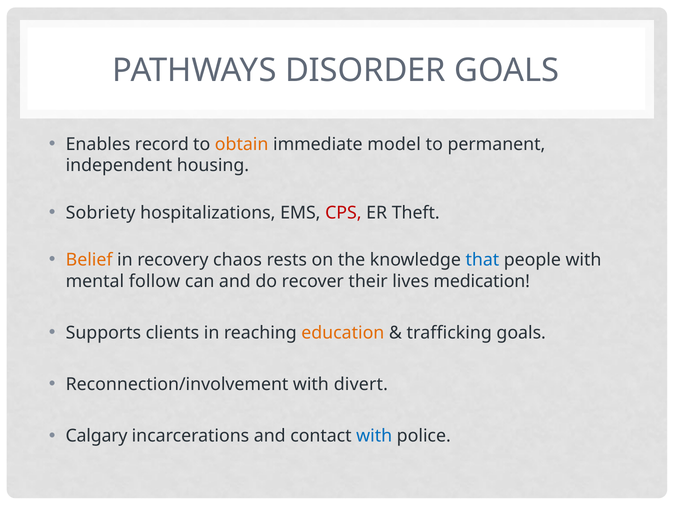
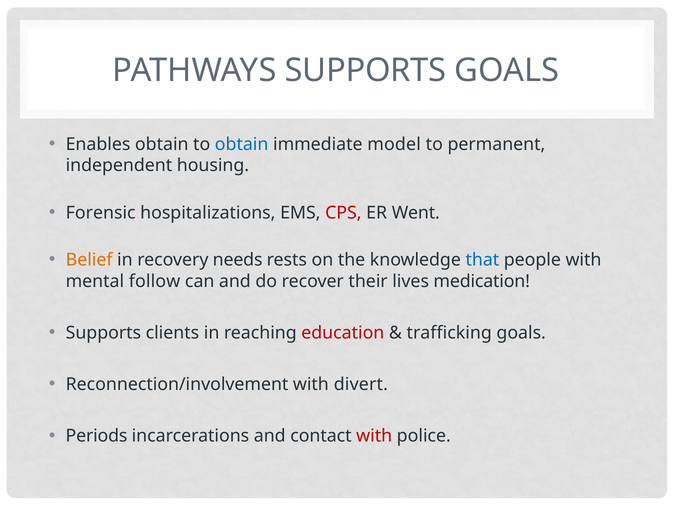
PATHWAYS DISORDER: DISORDER -> SUPPORTS
Enables record: record -> obtain
obtain at (242, 144) colour: orange -> blue
Sobriety: Sobriety -> Forensic
Theft: Theft -> Went
chaos: chaos -> needs
education colour: orange -> red
Calgary: Calgary -> Periods
with at (374, 436) colour: blue -> red
